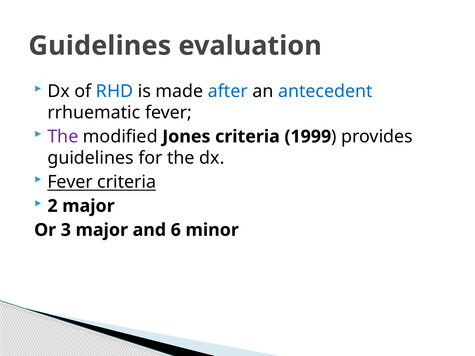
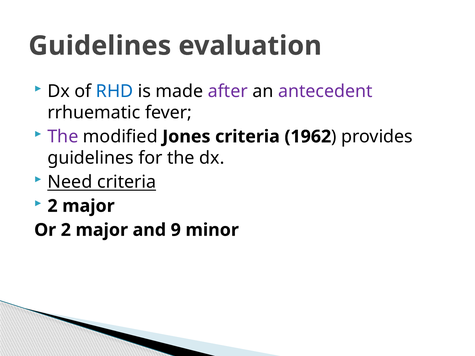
after colour: blue -> purple
antecedent colour: blue -> purple
1999: 1999 -> 1962
Fever at (70, 182): Fever -> Need
Or 3: 3 -> 2
6: 6 -> 9
